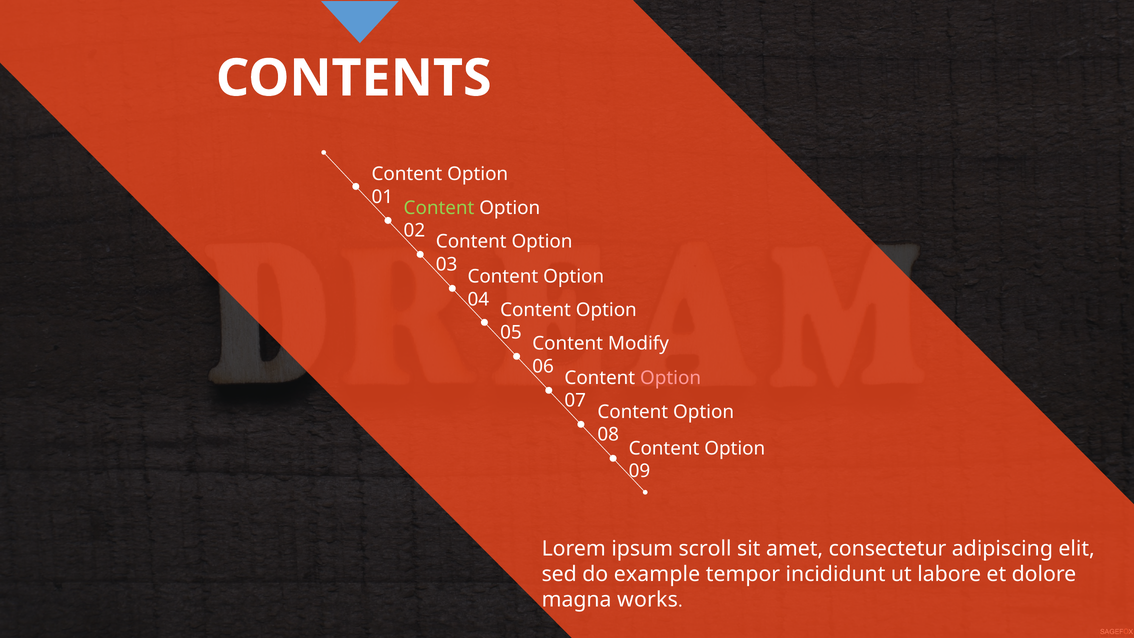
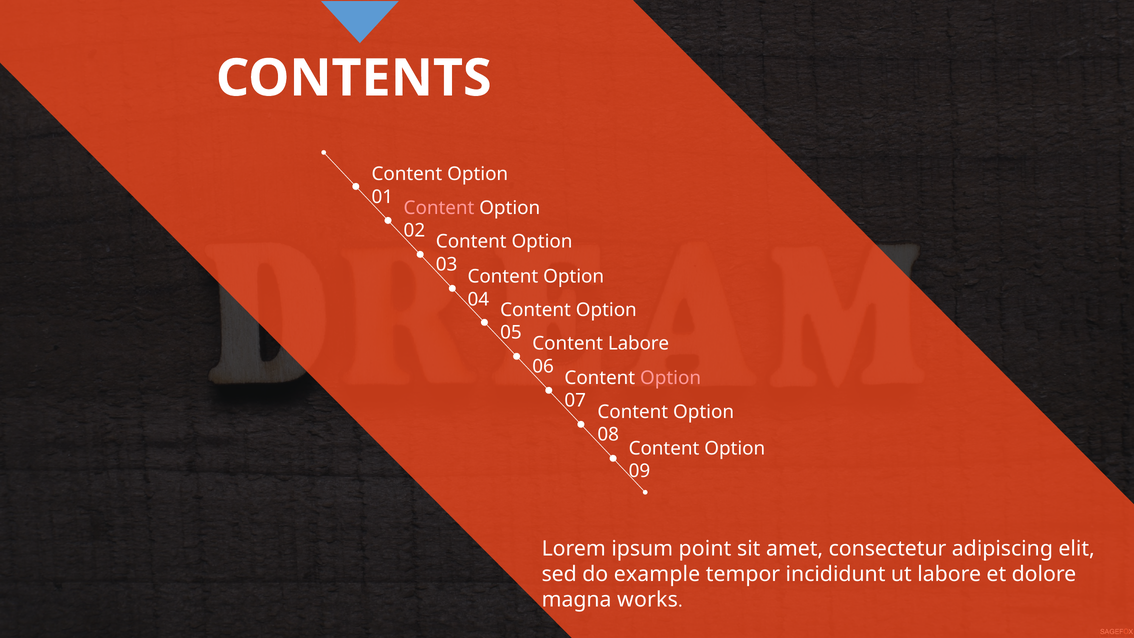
Content at (439, 208) colour: light green -> pink
Content Modify: Modify -> Labore
scroll: scroll -> point
